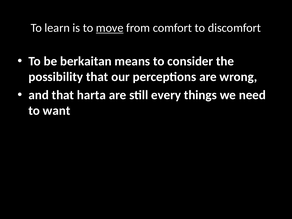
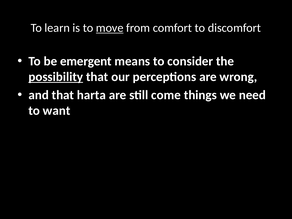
berkaitan: berkaitan -> emergent
possibility underline: none -> present
every: every -> come
